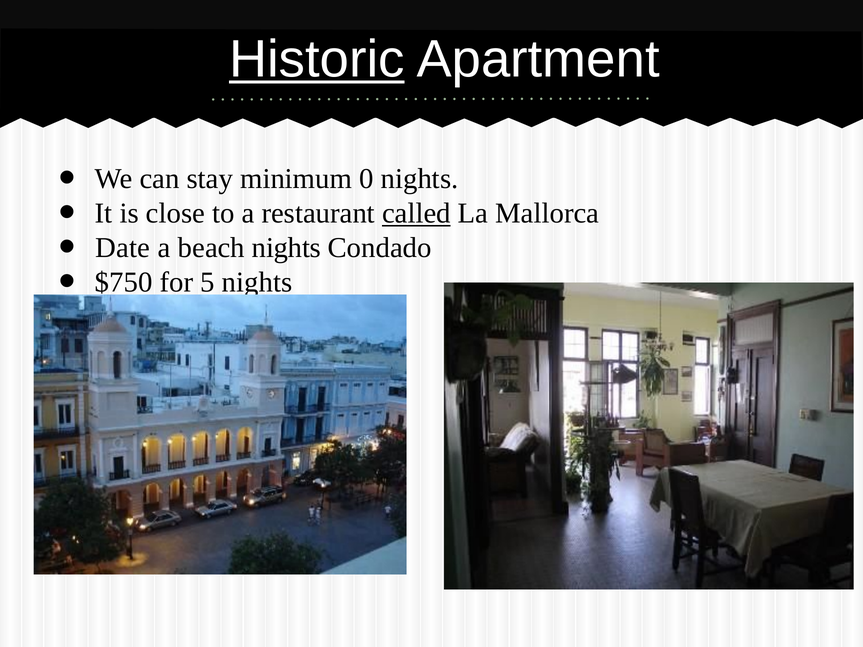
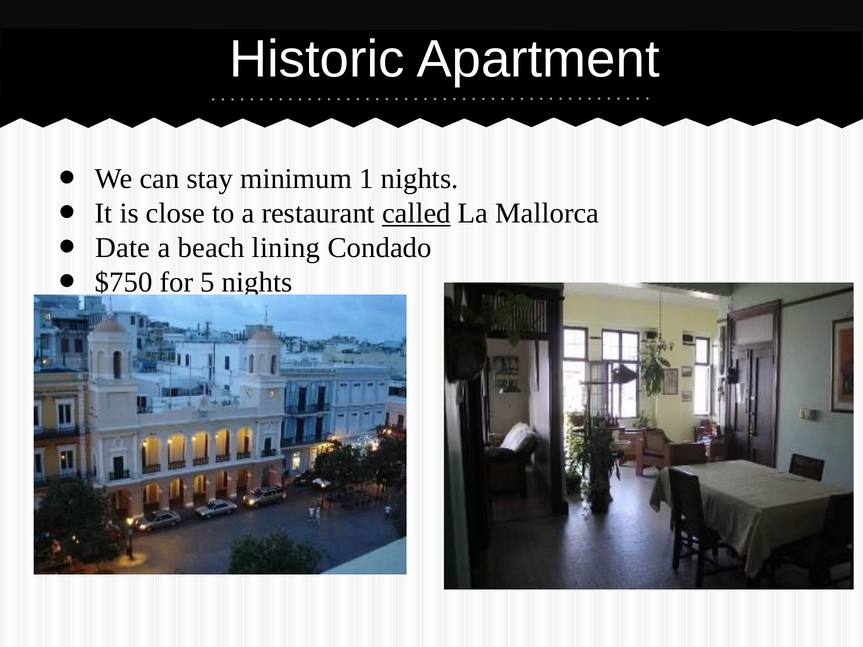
Historic underline: present -> none
0: 0 -> 1
beach nights: nights -> lining
